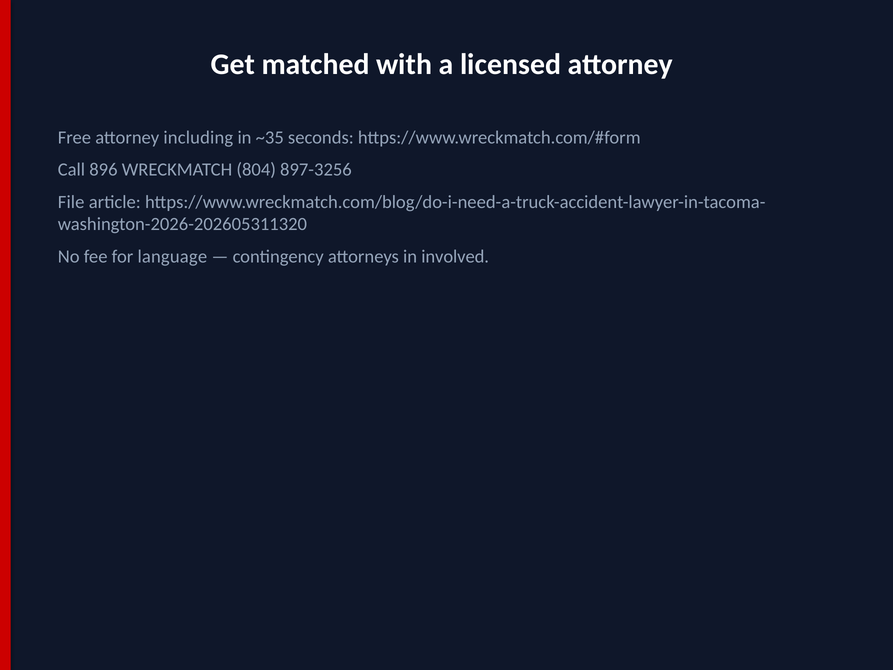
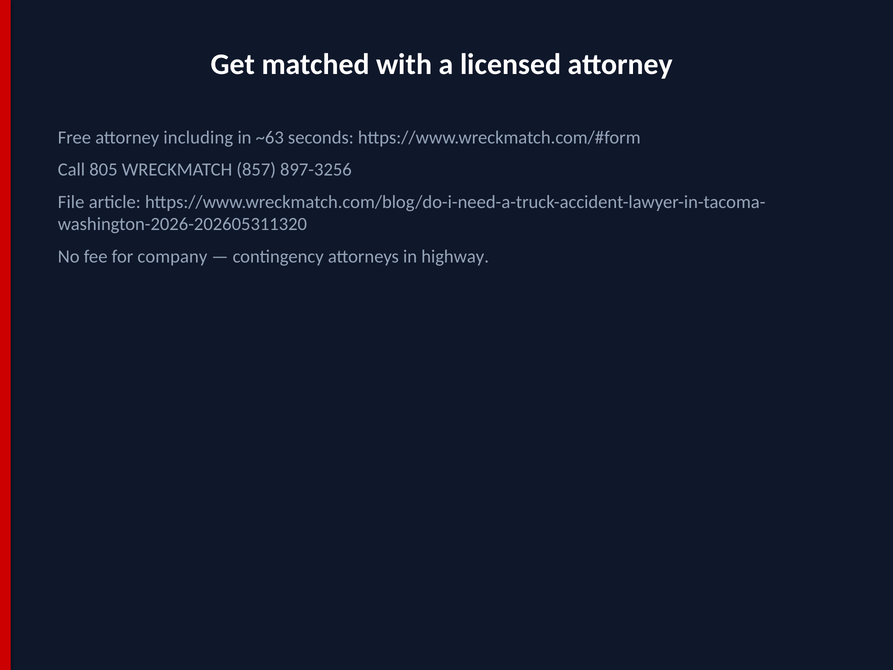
~35: ~35 -> ~63
896: 896 -> 805
804: 804 -> 857
language: language -> company
involved: involved -> highway
